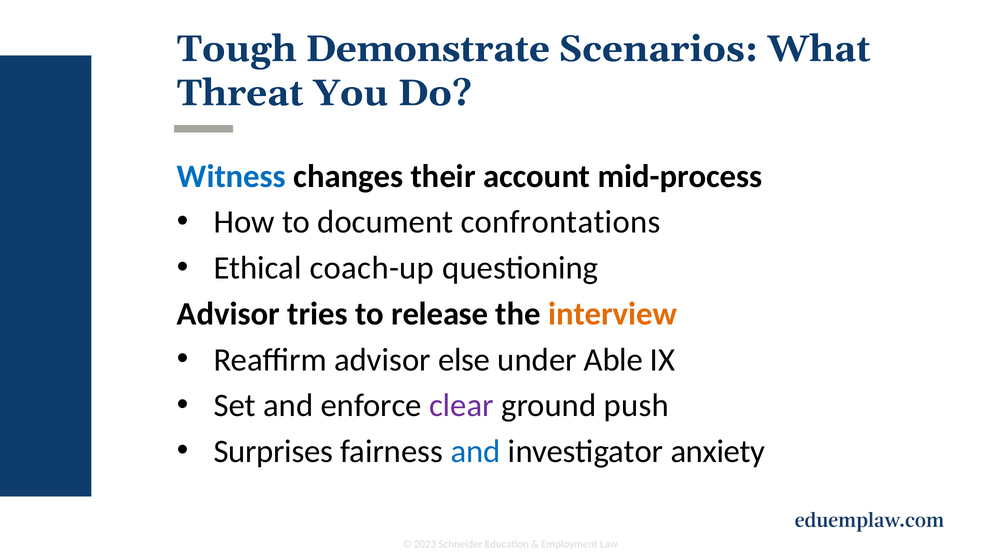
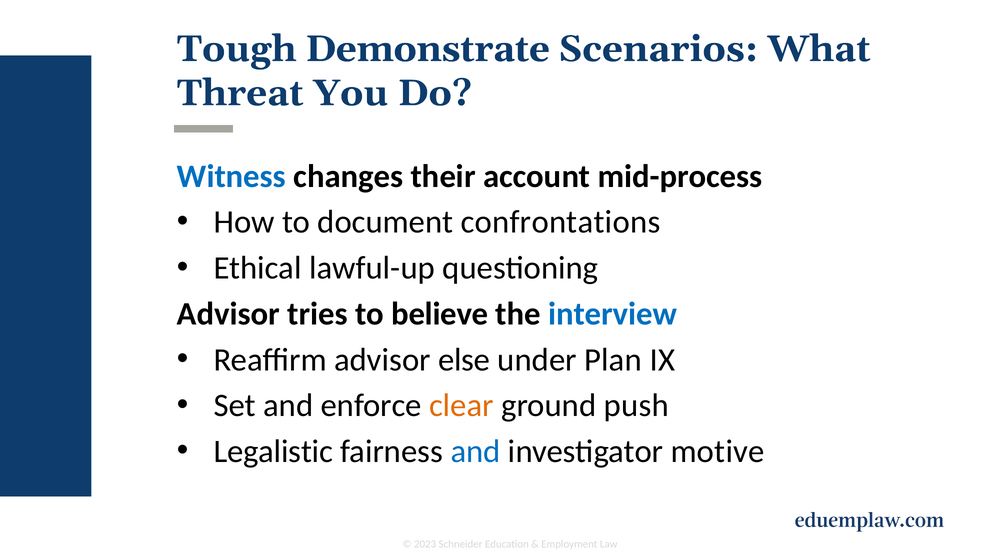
coach-up: coach-up -> lawful-up
release: release -> believe
interview colour: orange -> blue
Able: Able -> Plan
clear colour: purple -> orange
Surprises: Surprises -> Legalistic
anxiety: anxiety -> motive
